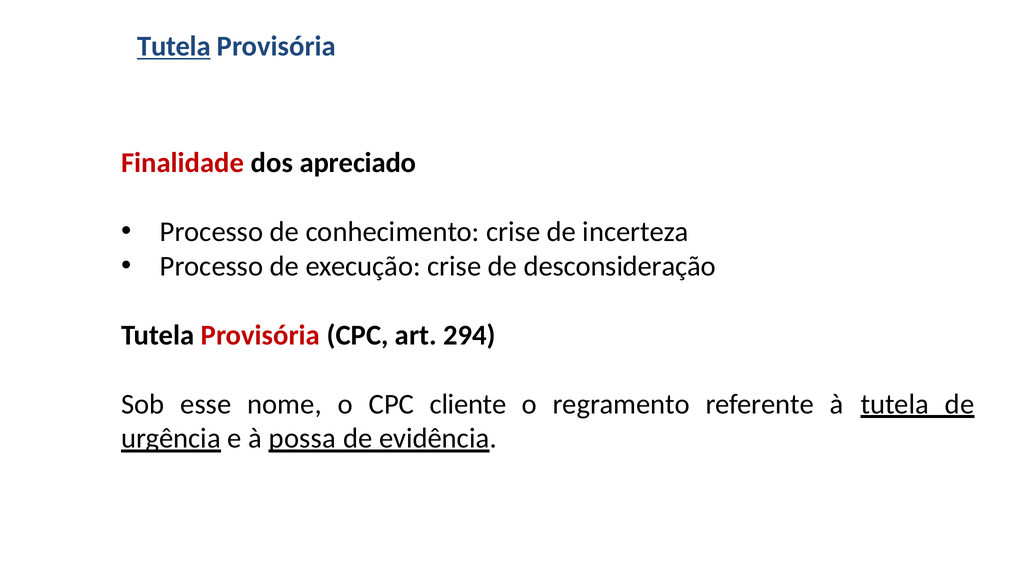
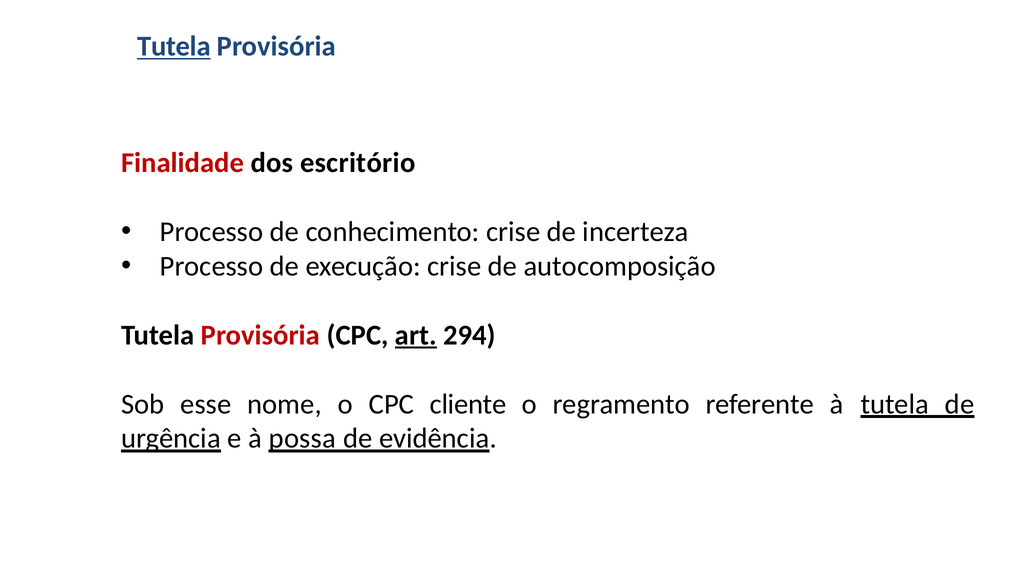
apreciado: apreciado -> escritório
desconsideração: desconsideração -> autocomposição
art underline: none -> present
